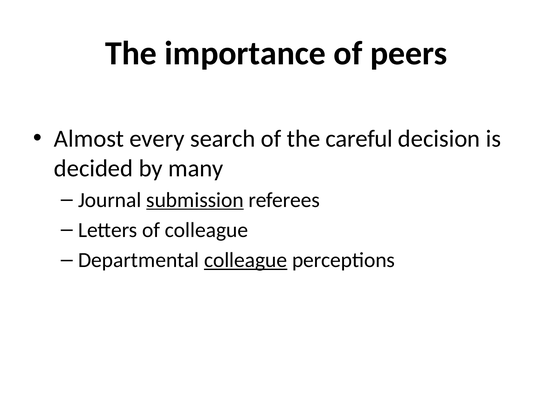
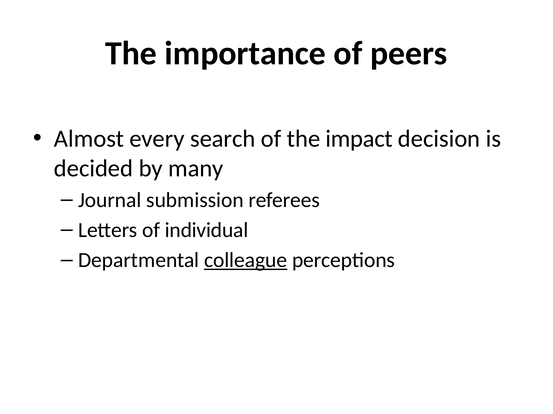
careful: careful -> impact
submission underline: present -> none
of colleague: colleague -> individual
